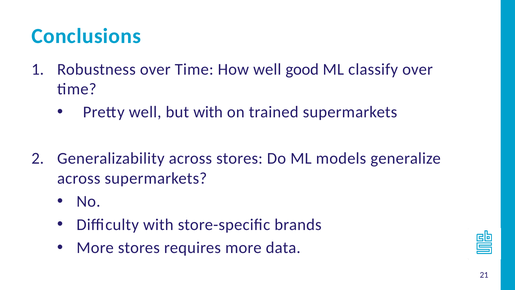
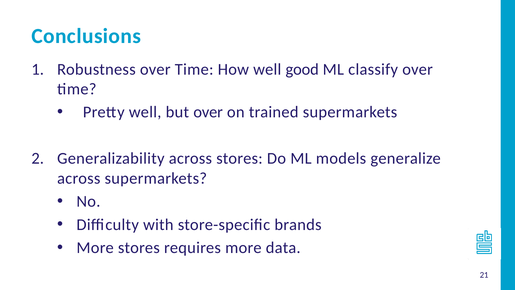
but with: with -> over
